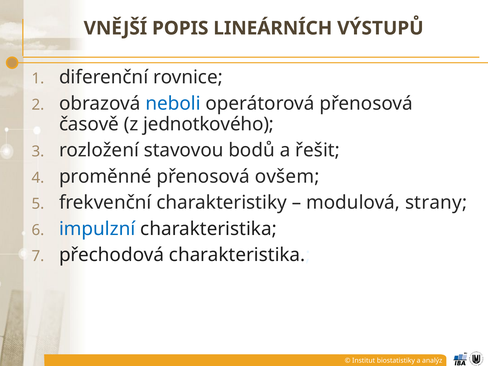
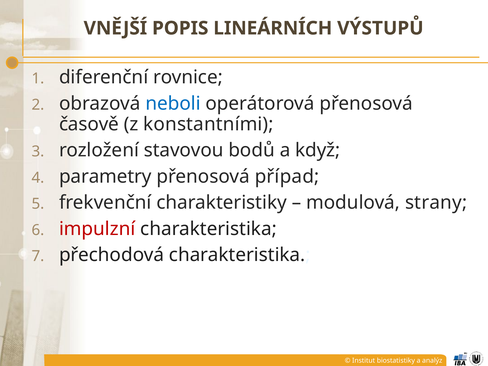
jednotkového: jednotkového -> konstantními
řešit: řešit -> když
proměnné: proměnné -> parametry
ovšem: ovšem -> případ
impulzní colour: blue -> red
